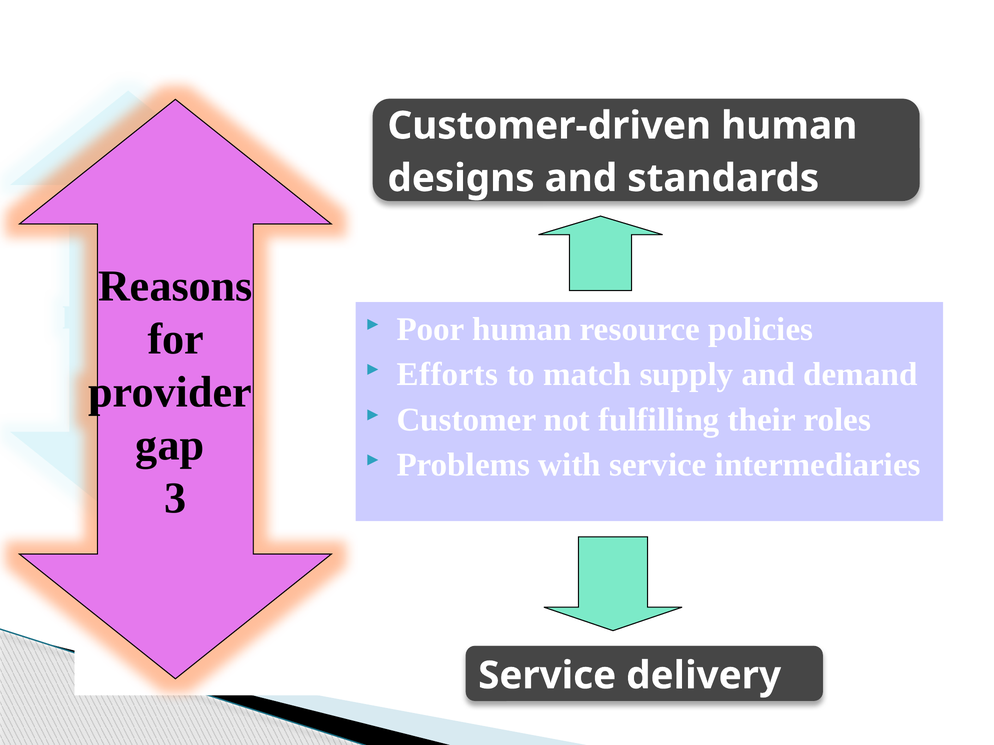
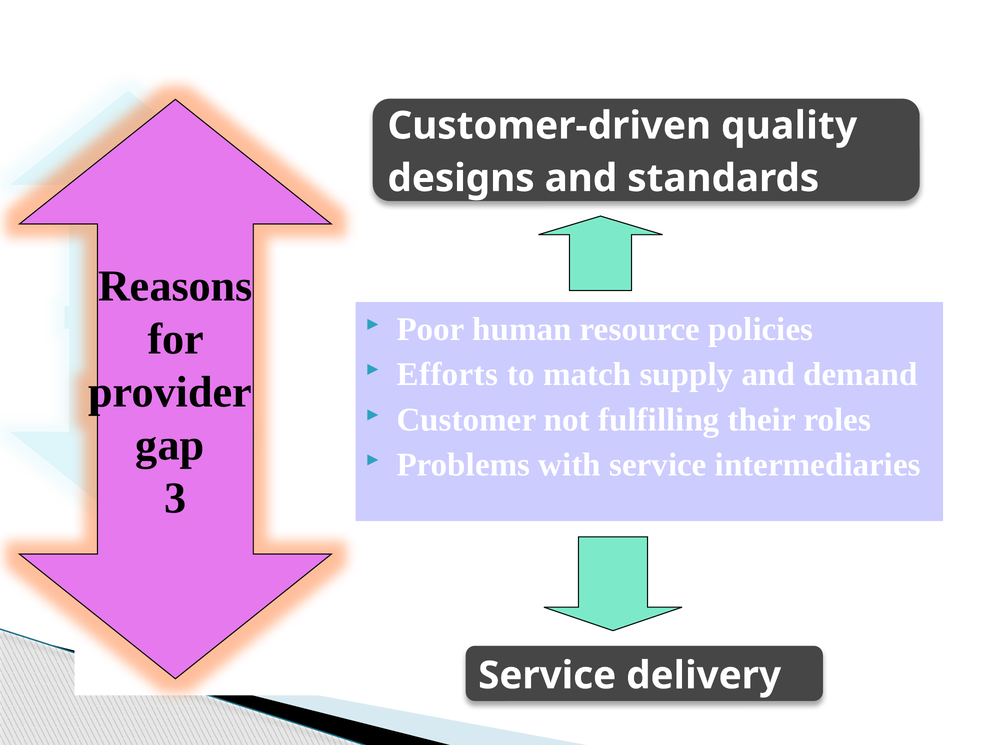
human at (789, 126): human -> quality
